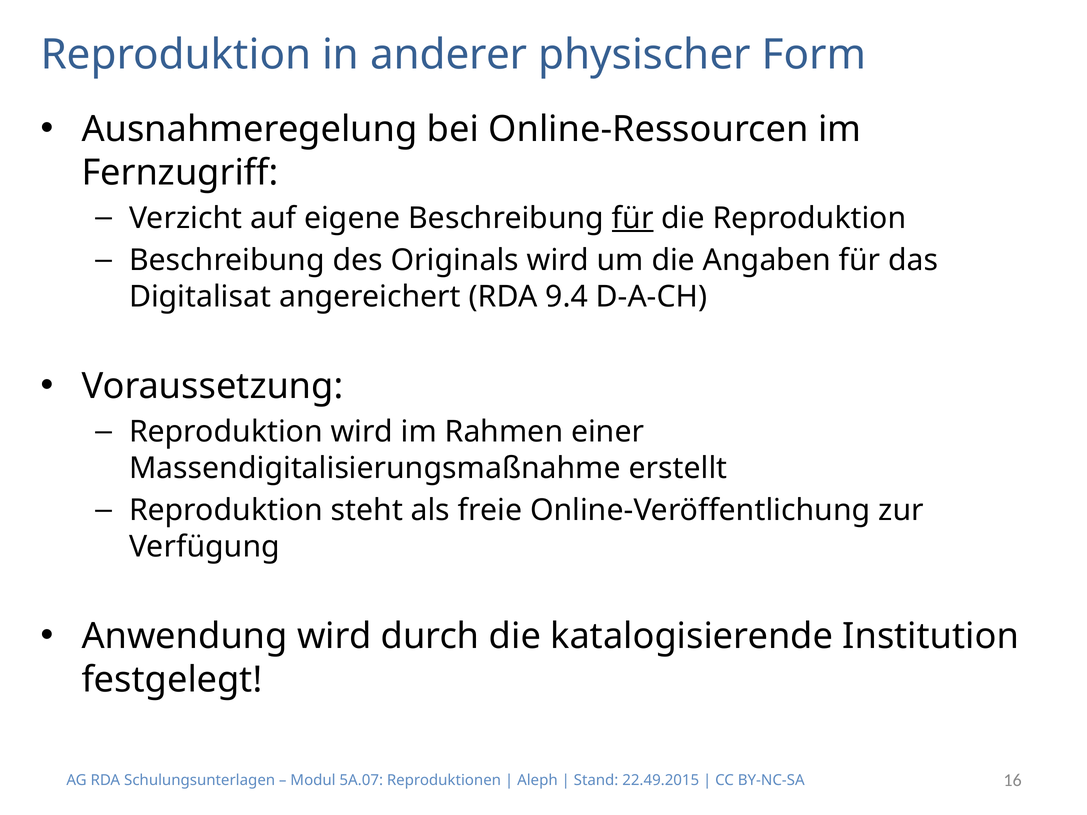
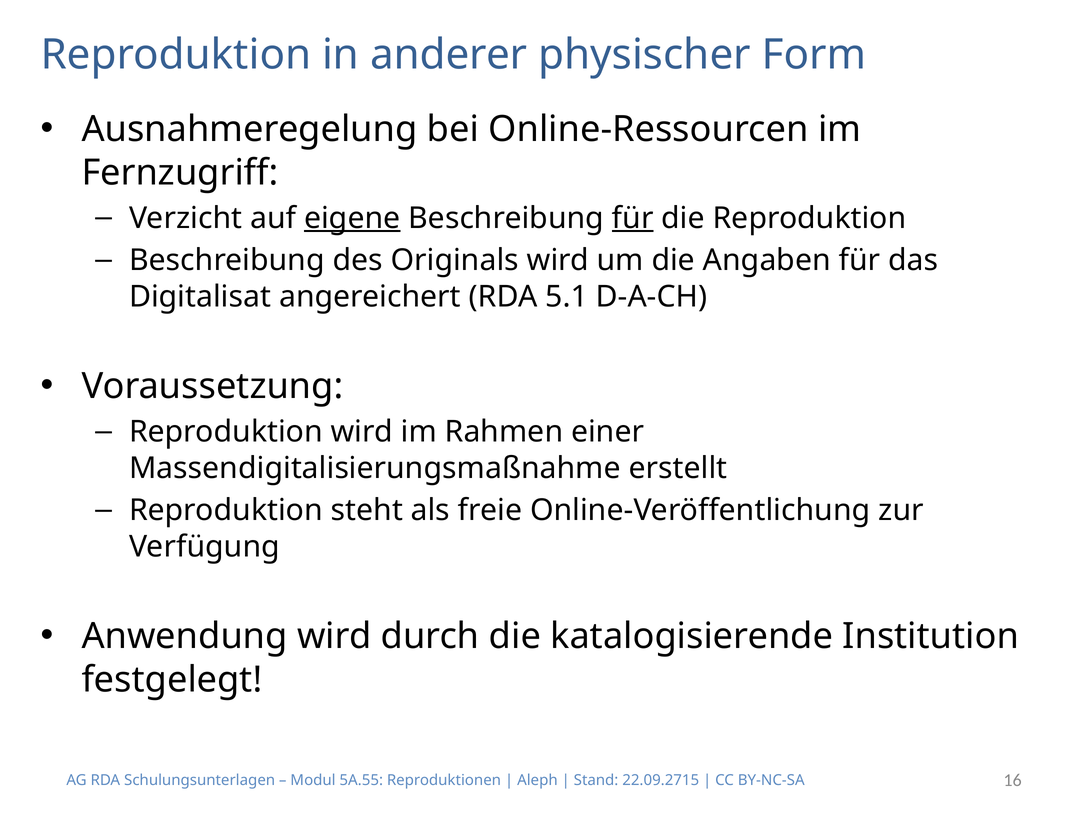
eigene underline: none -> present
9.4: 9.4 -> 5.1
5A.07: 5A.07 -> 5A.55
22.49.2015: 22.49.2015 -> 22.09.2715
